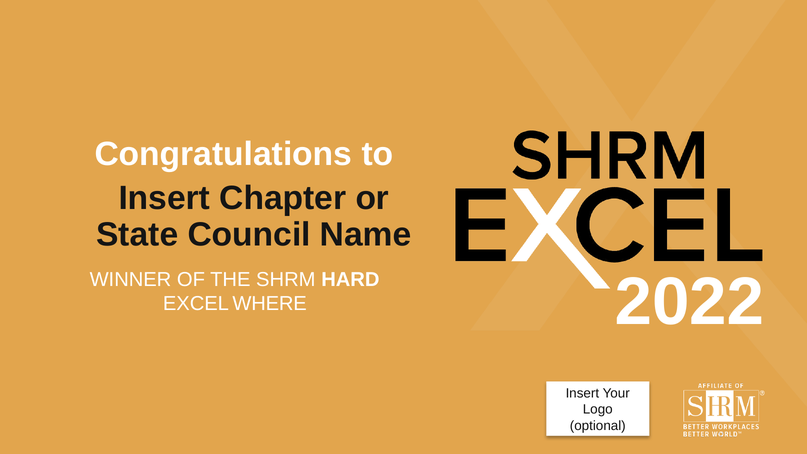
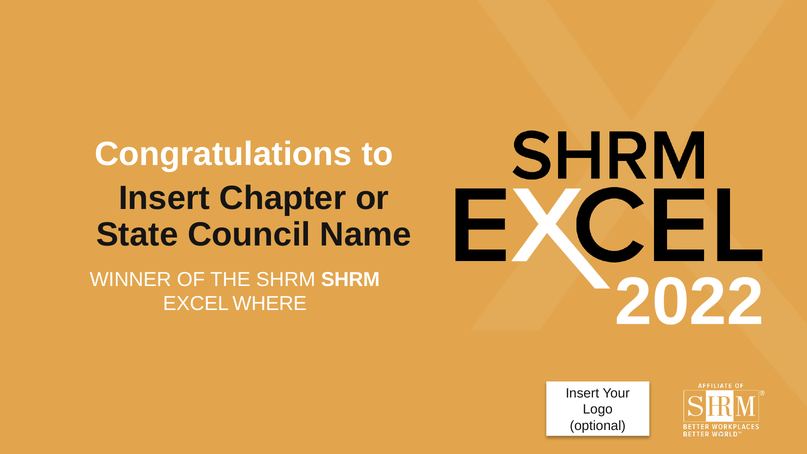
SHRM HARD: HARD -> SHRM
